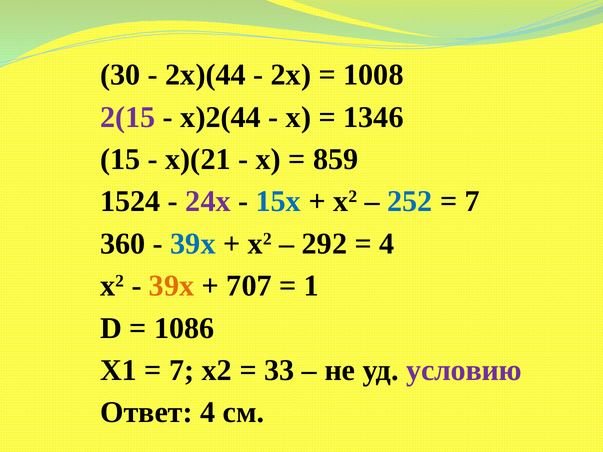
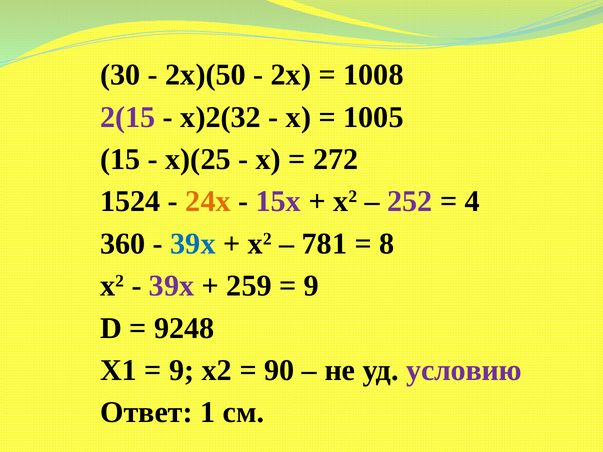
2х)(44: 2х)(44 -> 2х)(50
х)2(44: х)2(44 -> х)2(32
1346: 1346 -> 1005
х)(21: х)(21 -> х)(25
859: 859 -> 272
24х colour: purple -> orange
15х colour: blue -> purple
252 colour: blue -> purple
7 at (472, 202): 7 -> 4
292: 292 -> 781
4 at (387, 244): 4 -> 8
39х at (172, 286) colour: orange -> purple
707: 707 -> 259
1 at (311, 286): 1 -> 9
1086: 1086 -> 9248
7 at (182, 370): 7 -> 9
33: 33 -> 90
Ответ 4: 4 -> 1
